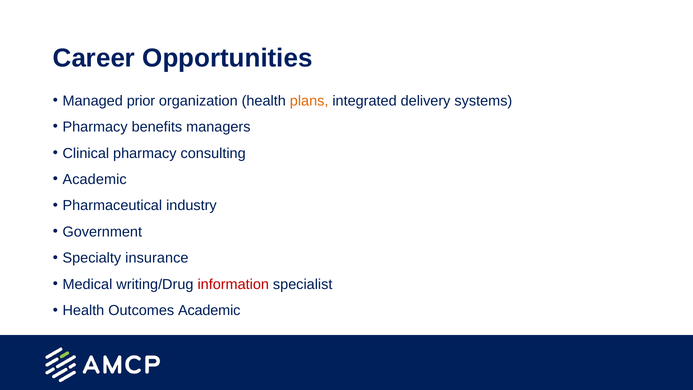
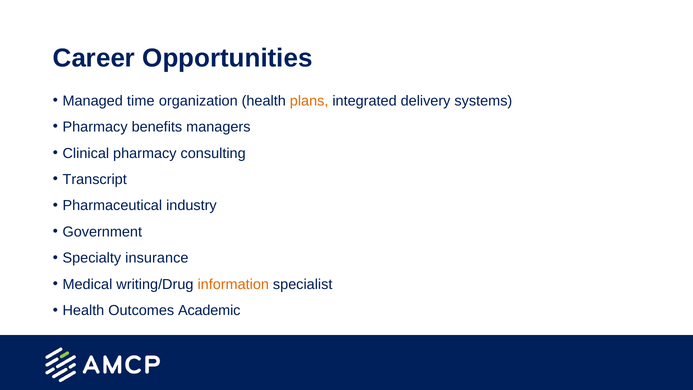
prior: prior -> time
Academic at (95, 179): Academic -> Transcript
information colour: red -> orange
